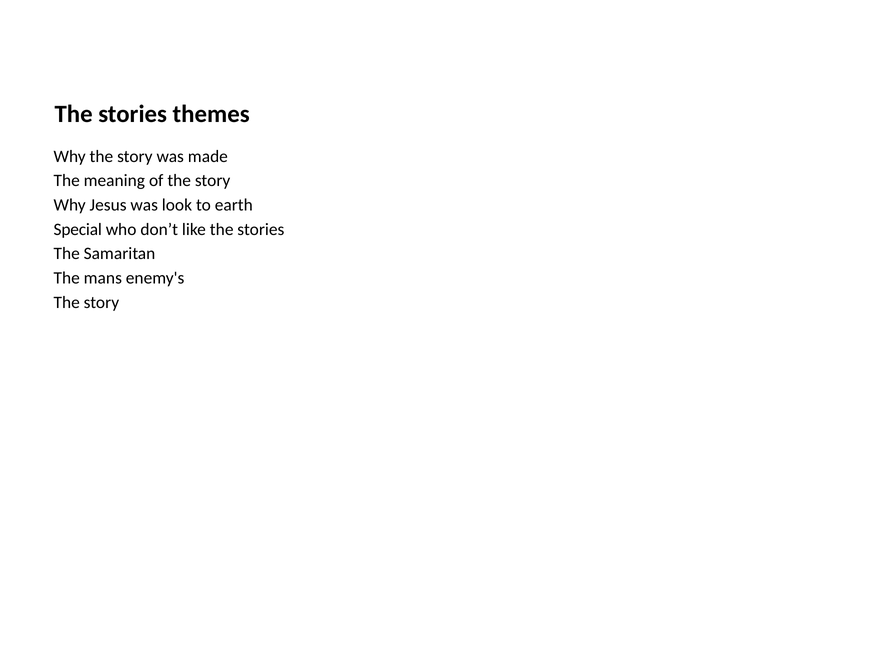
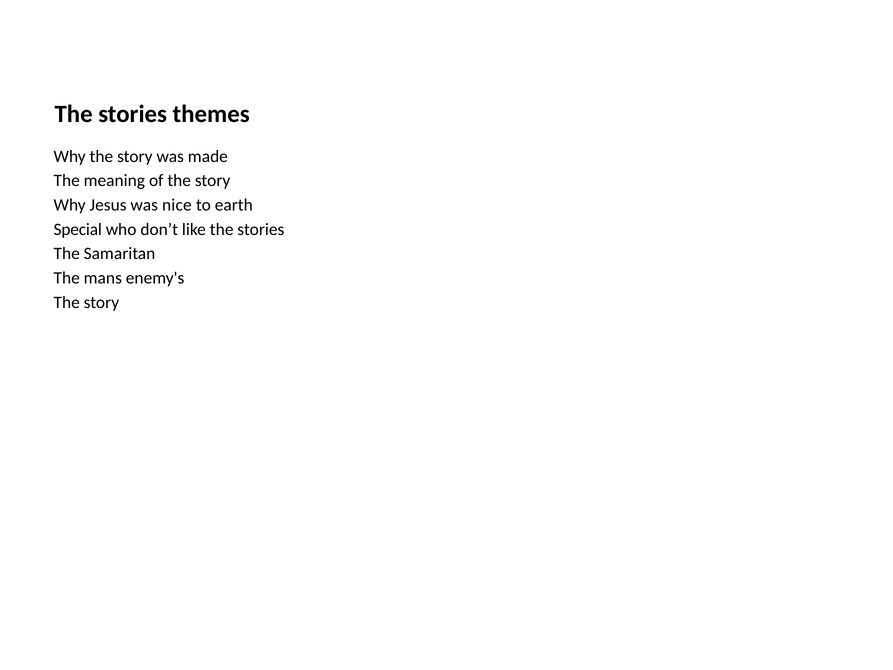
look: look -> nice
